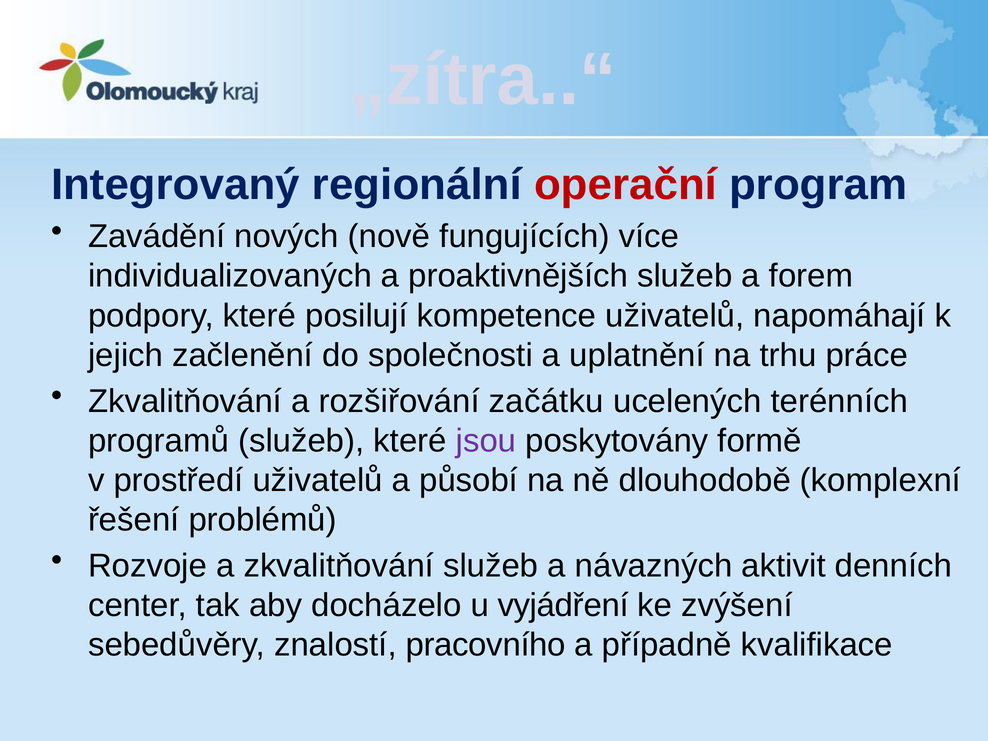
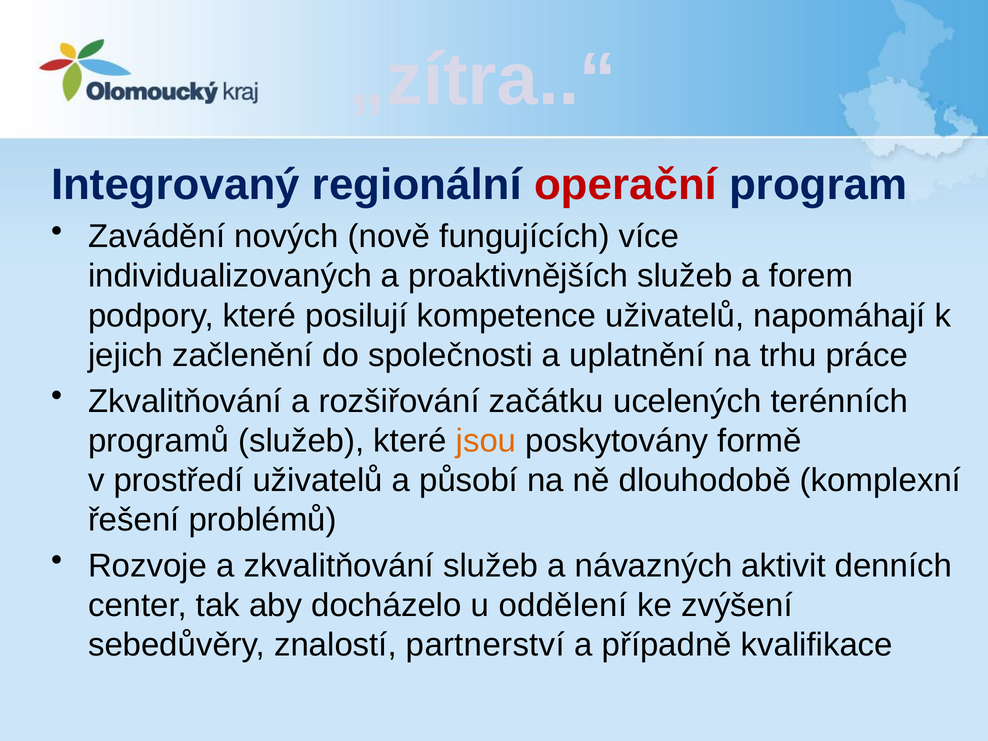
jsou colour: purple -> orange
vyjádření: vyjádření -> oddělení
pracovního: pracovního -> partnerství
